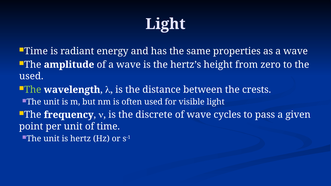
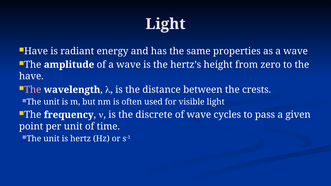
Time at (36, 51): Time -> Have
used at (31, 76): used -> have
The at (33, 90) colour: light green -> pink
